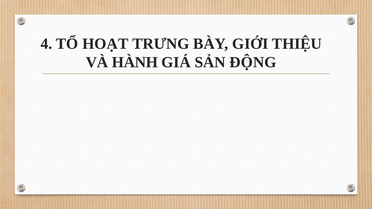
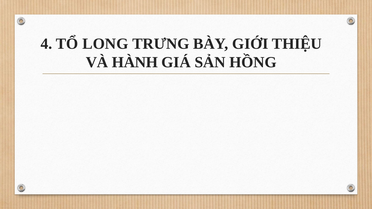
HOẠT: HOẠT -> LONG
ĐỘNG: ĐỘNG -> HỒNG
